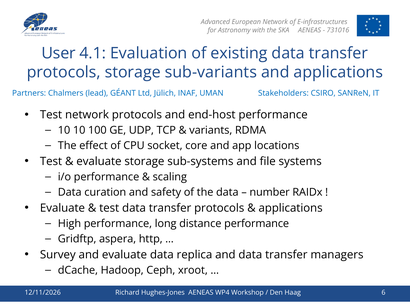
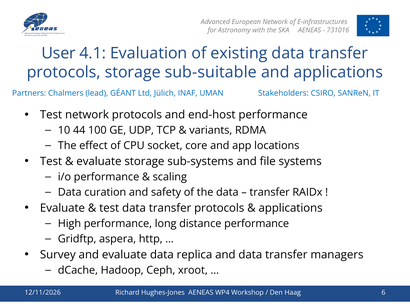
sub-variants: sub-variants -> sub-suitable
10 10: 10 -> 44
number at (270, 193): number -> transfer
